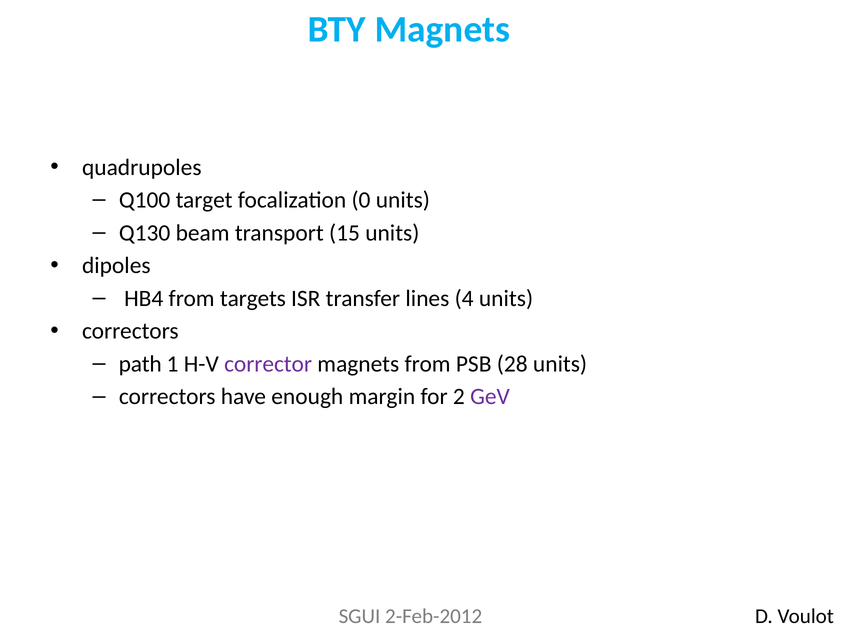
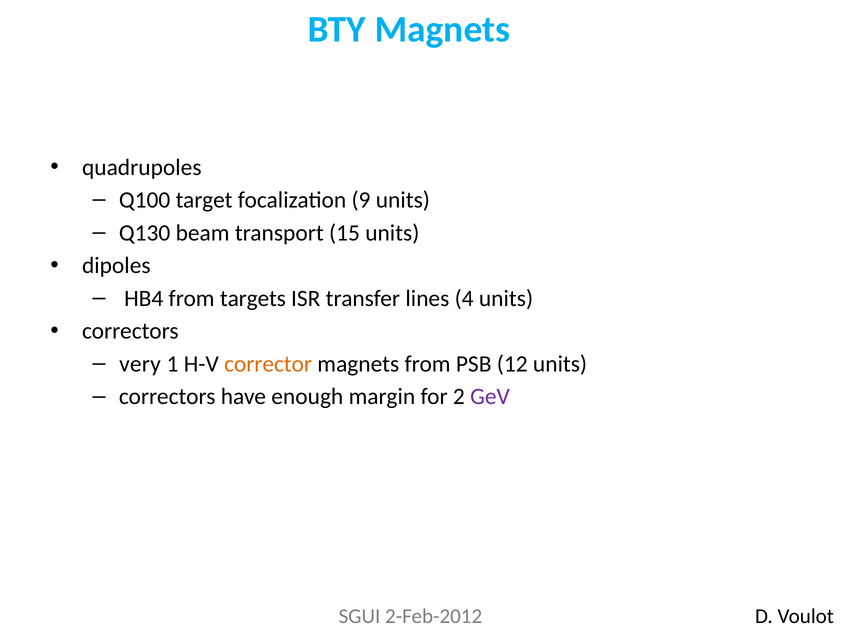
0: 0 -> 9
path: path -> very
corrector colour: purple -> orange
28: 28 -> 12
